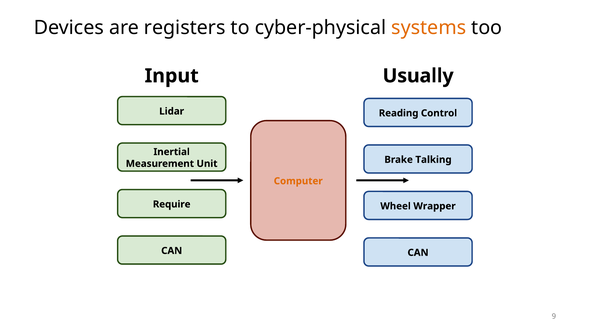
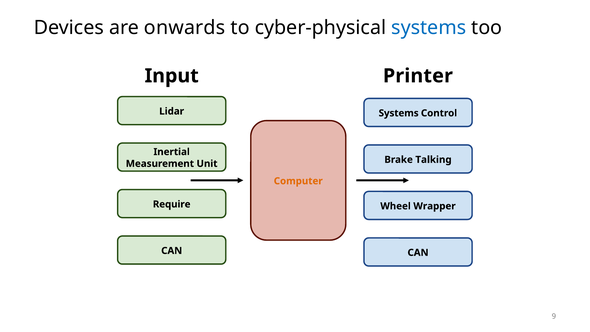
registers: registers -> onwards
systems at (429, 28) colour: orange -> blue
Usually: Usually -> Printer
Reading at (399, 113): Reading -> Systems
